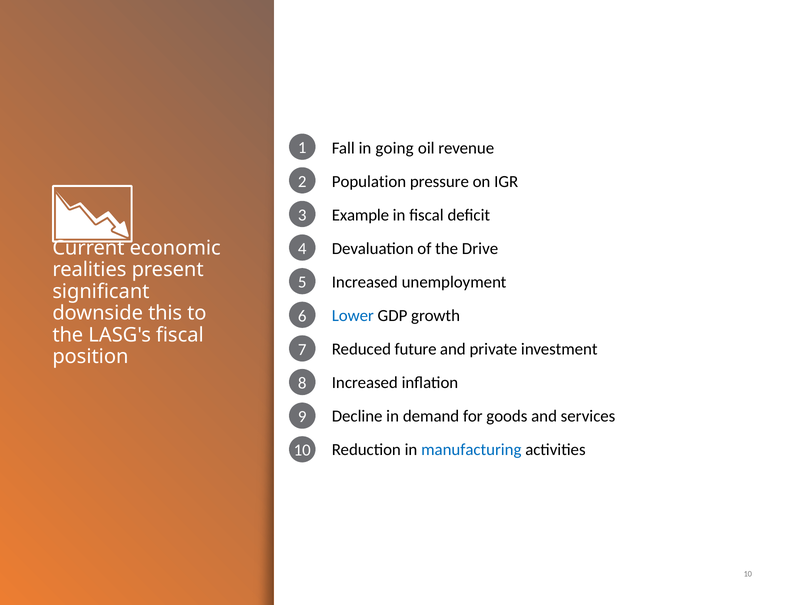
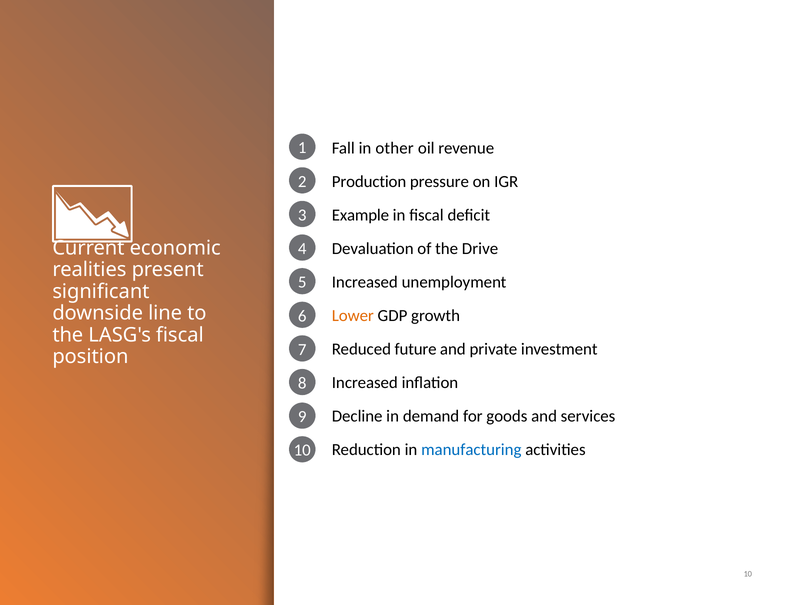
going: going -> other
Population: Population -> Production
this: this -> line
Lower colour: blue -> orange
